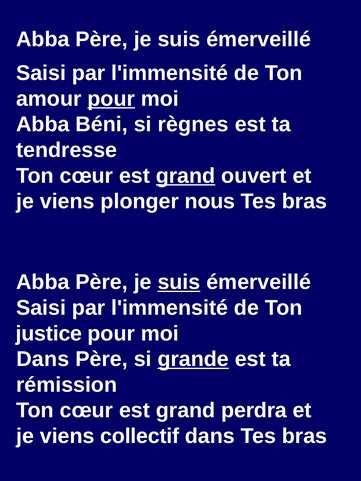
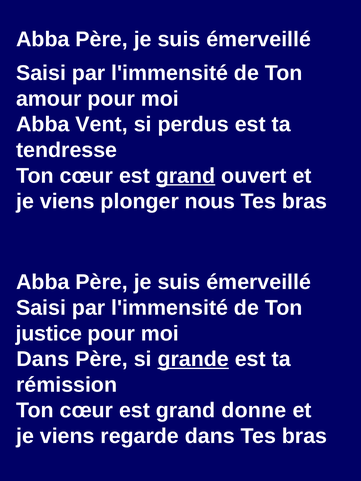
pour at (111, 99) underline: present -> none
Béni: Béni -> Vent
règnes: règnes -> perdus
suis at (179, 282) underline: present -> none
perdra: perdra -> donne
collectif: collectif -> regarde
